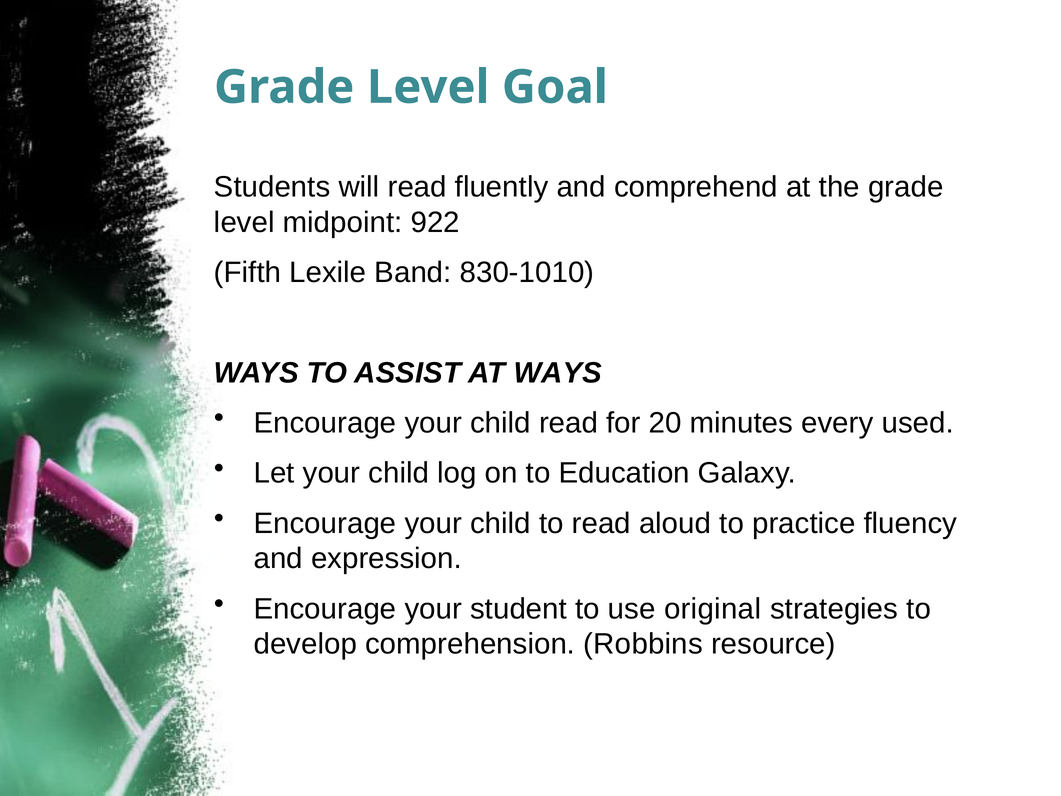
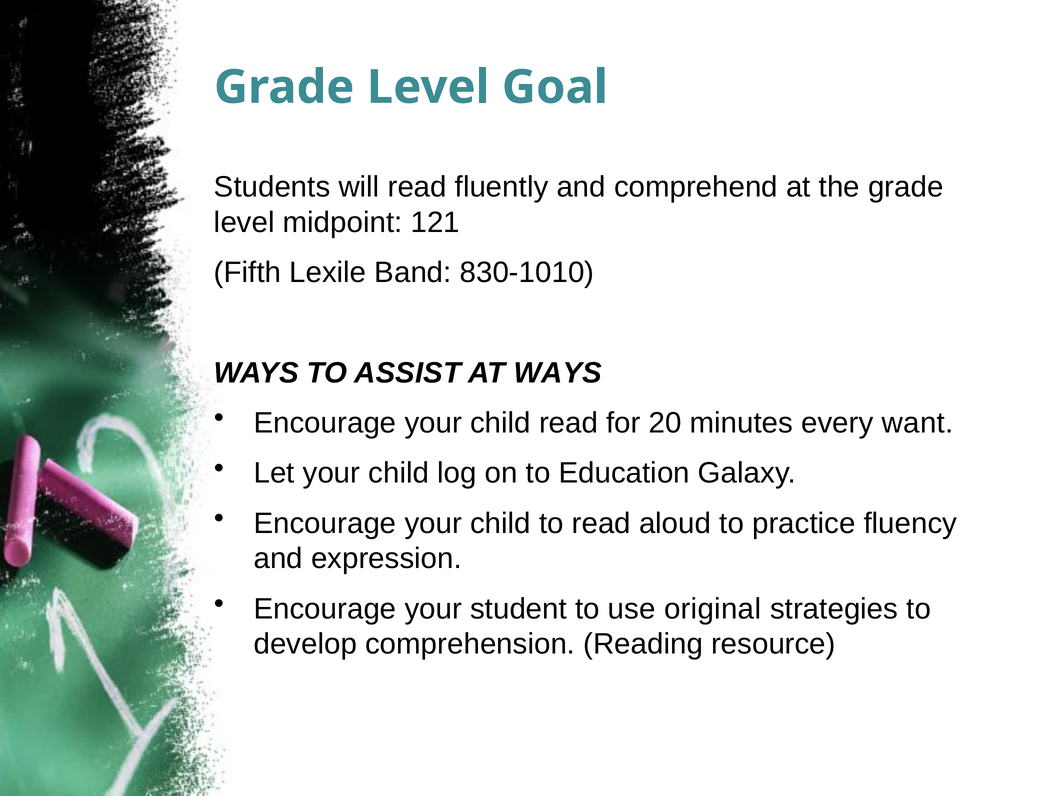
922: 922 -> 121
used: used -> want
Robbins: Robbins -> Reading
